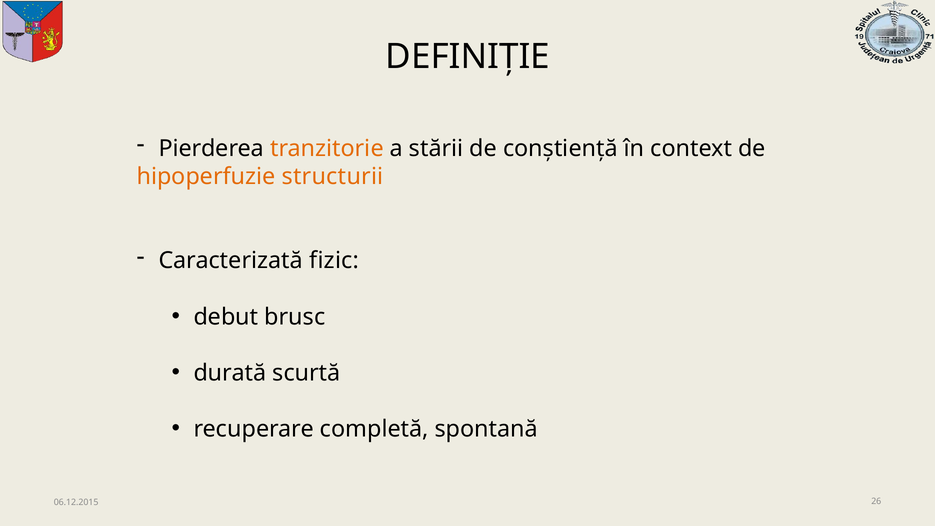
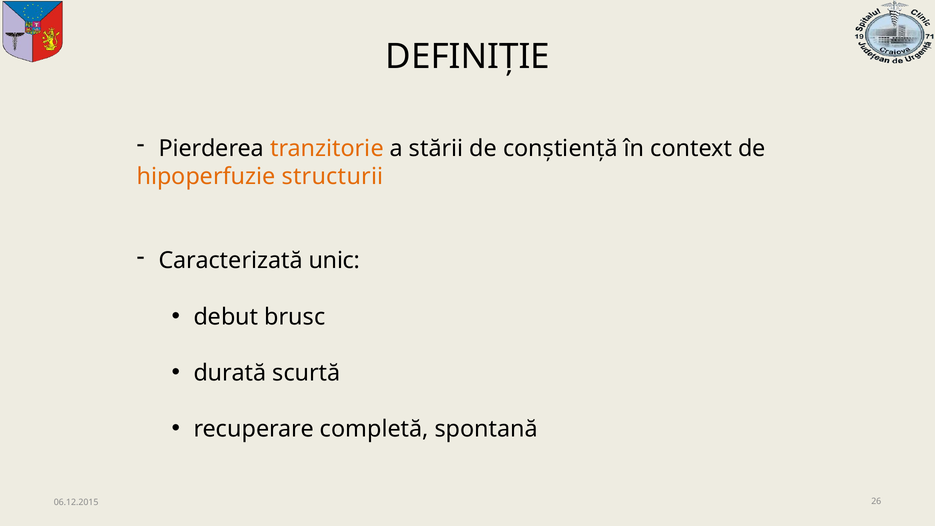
fizic: fizic -> unic
